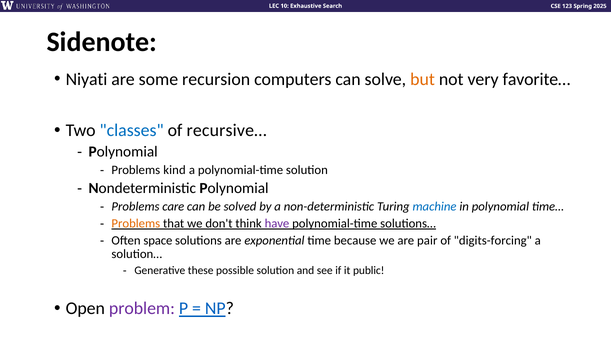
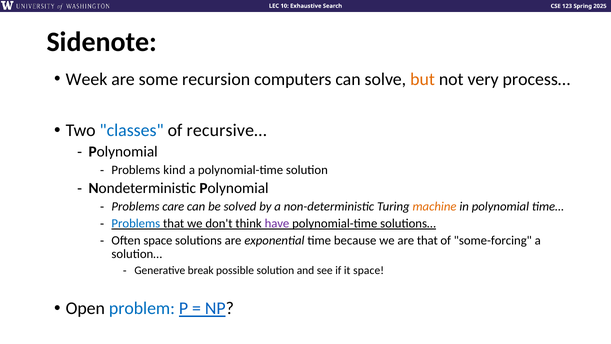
Niyati: Niyati -> Week
favorite…: favorite… -> process…
machine colour: blue -> orange
Problems at (136, 223) colour: orange -> blue
are pair: pair -> that
digits-forcing: digits-forcing -> some-forcing
these: these -> break
it public: public -> space
problem colour: purple -> blue
